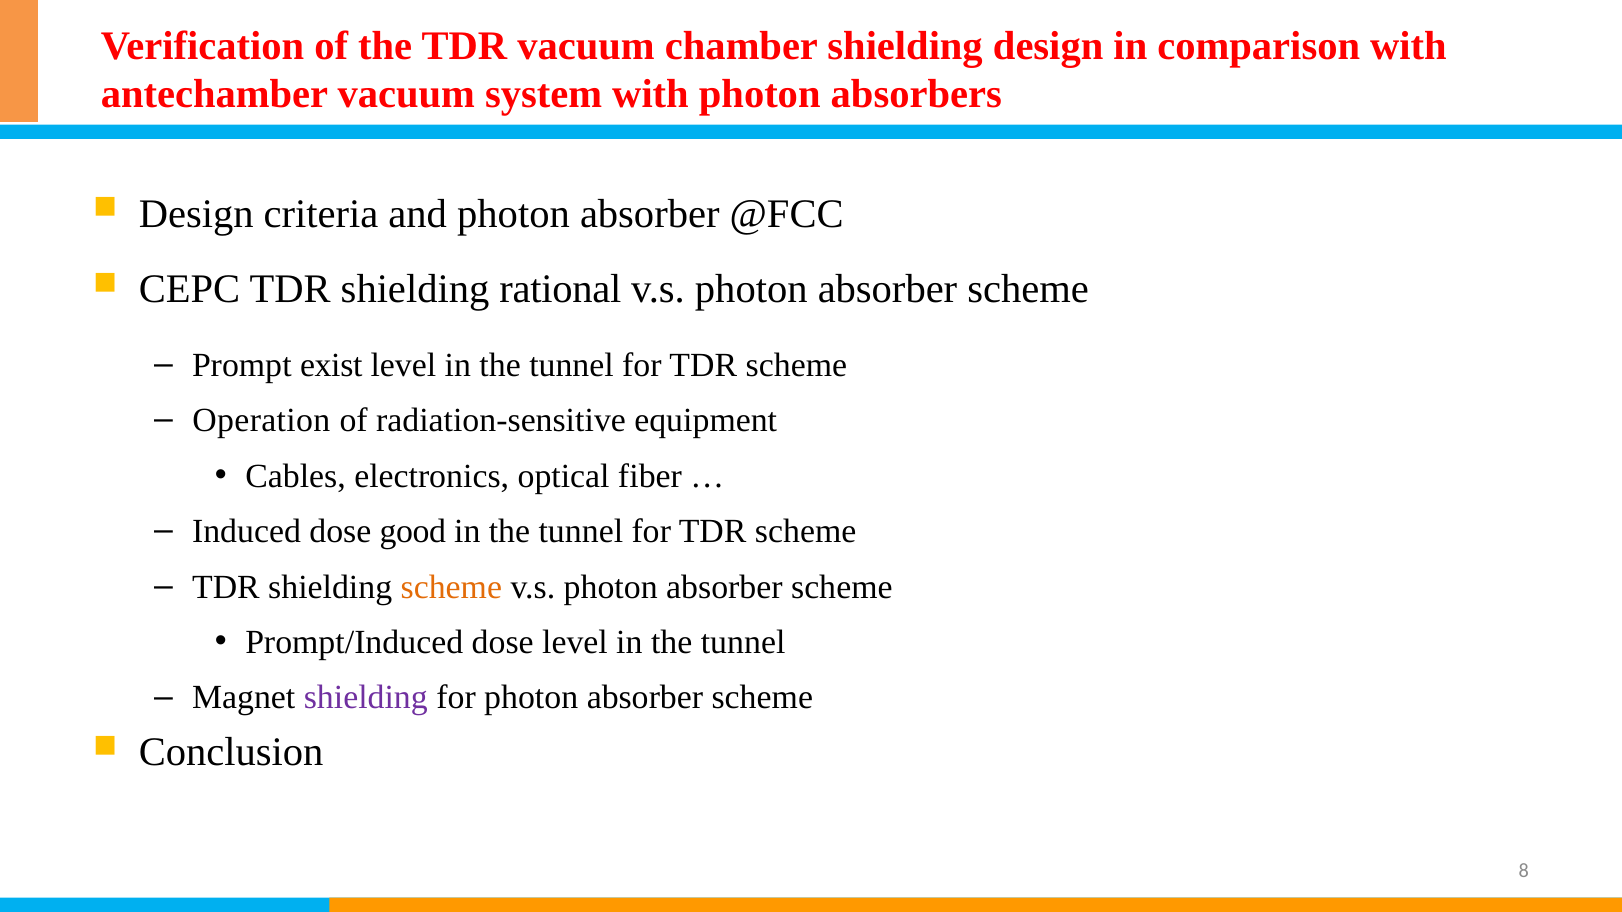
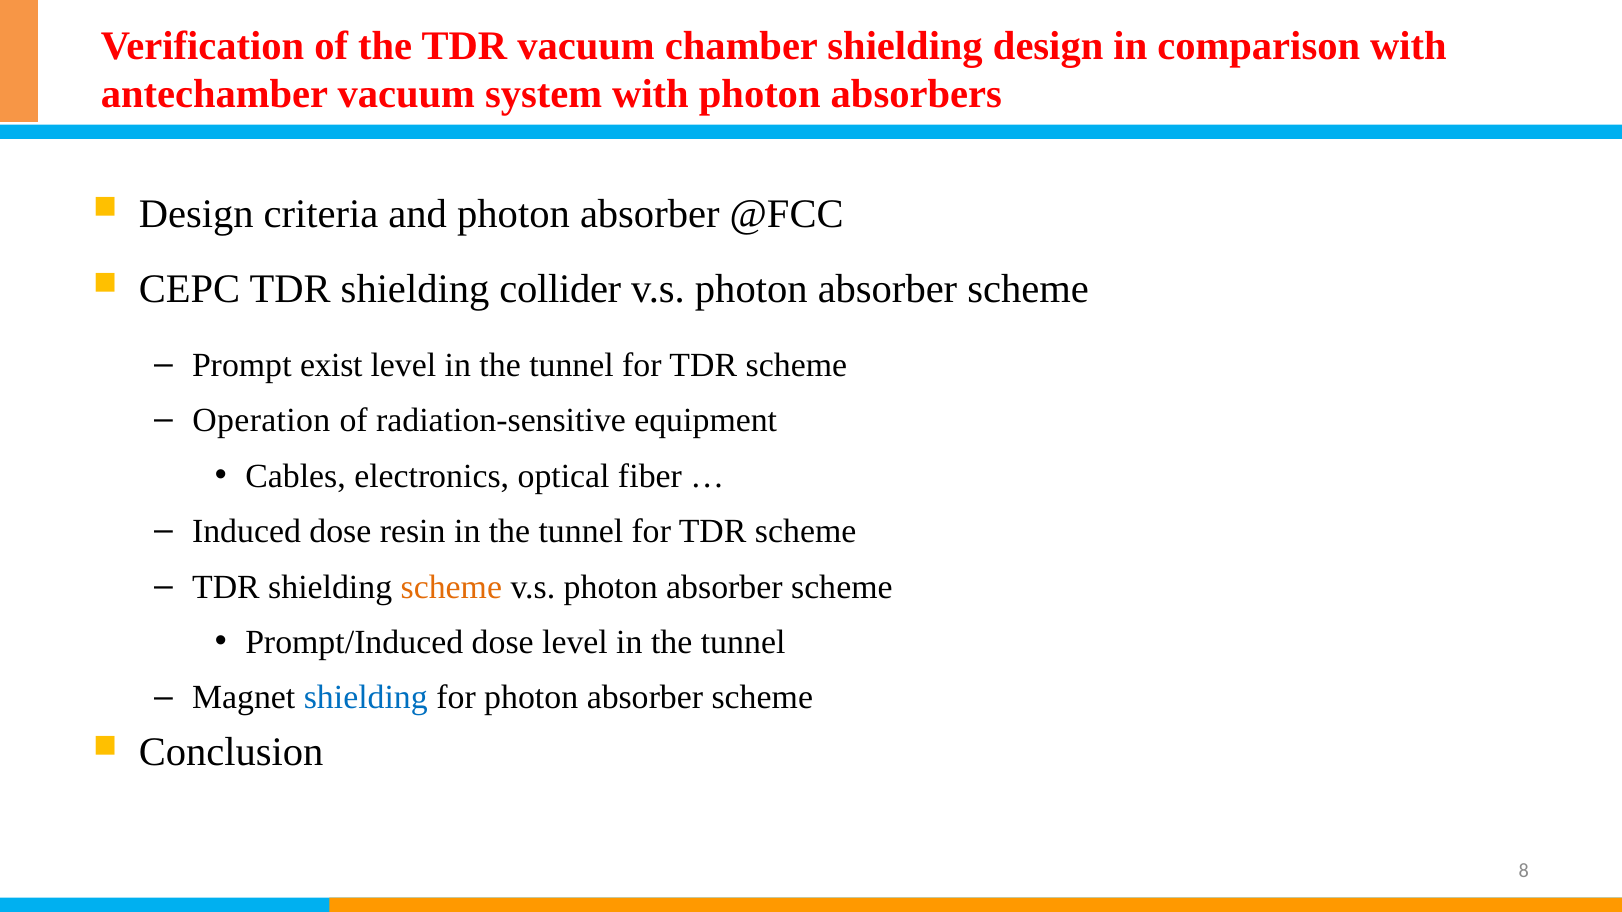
rational: rational -> collider
good: good -> resin
shielding at (366, 698) colour: purple -> blue
